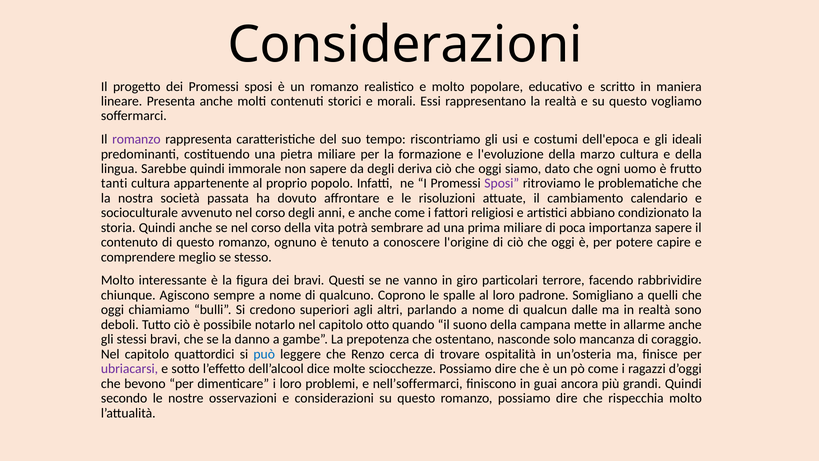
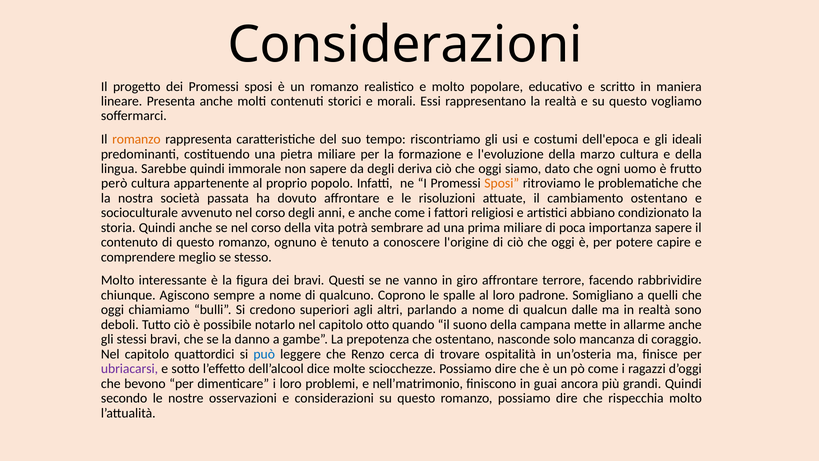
romanzo at (136, 139) colour: purple -> orange
tanti: tanti -> però
Sposi at (502, 183) colour: purple -> orange
cambiamento calendario: calendario -> ostentano
giro particolari: particolari -> affrontare
nell’soffermarci: nell’soffermarci -> nell’matrimonio
